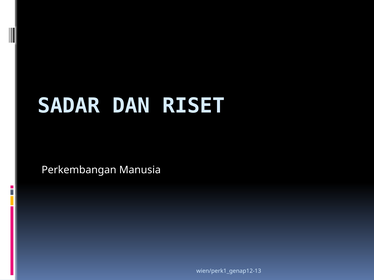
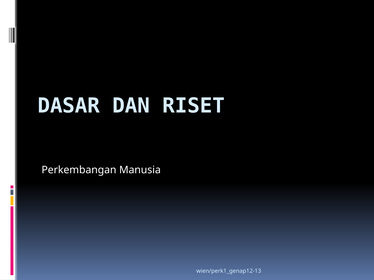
SADAR: SADAR -> DASAR
